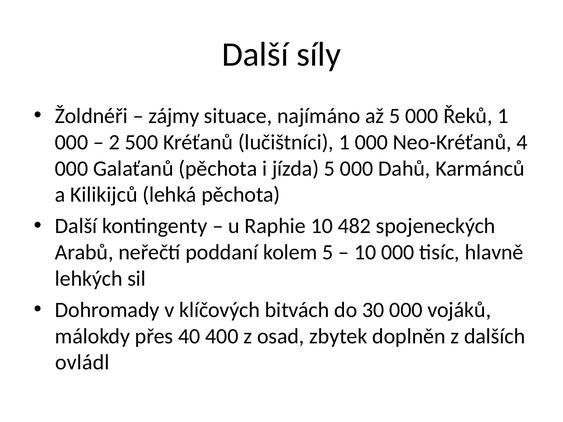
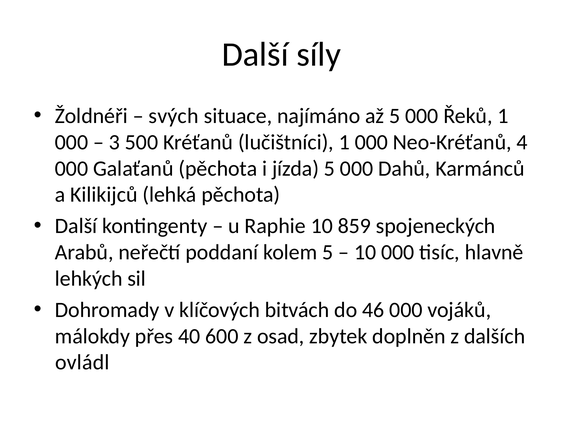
zájmy: zájmy -> svých
2: 2 -> 3
482: 482 -> 859
30: 30 -> 46
400: 400 -> 600
